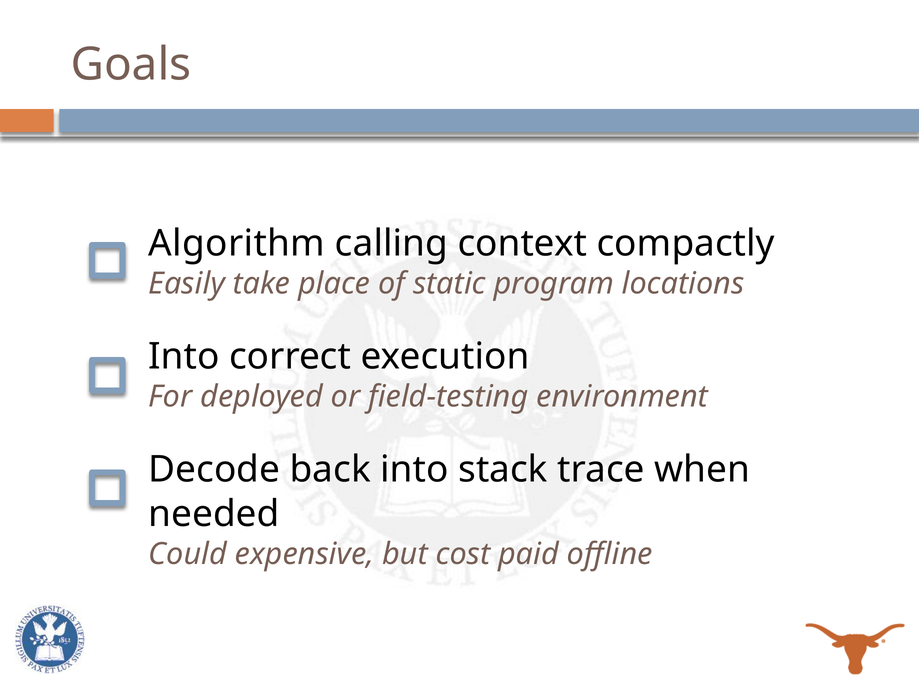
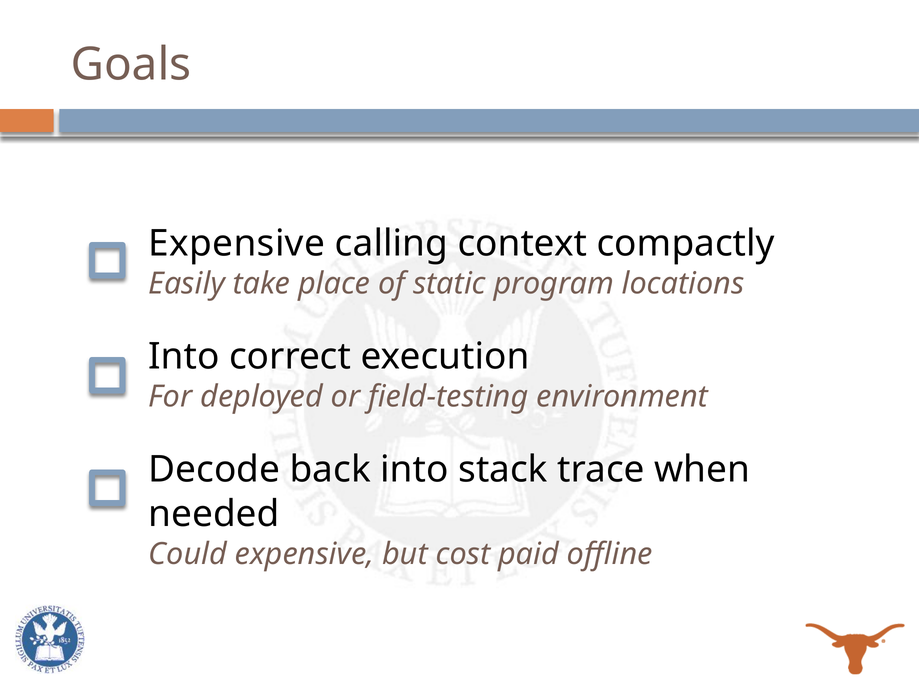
Algorithm at (237, 244): Algorithm -> Expensive
